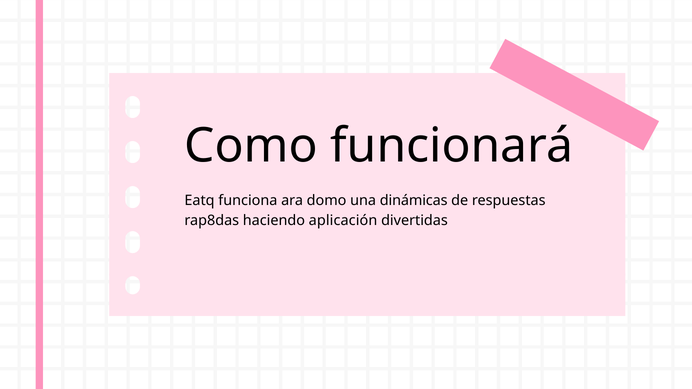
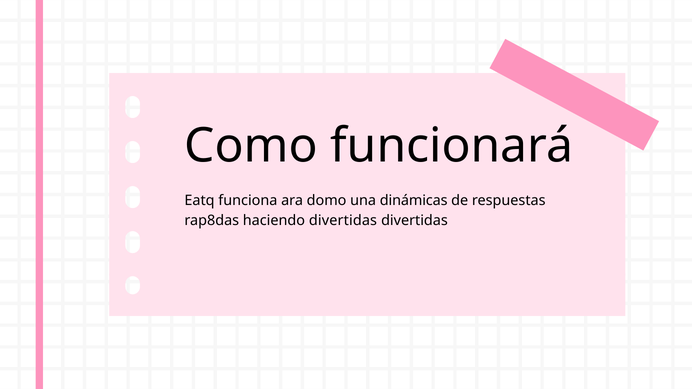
haciendo aplicación: aplicación -> divertidas
